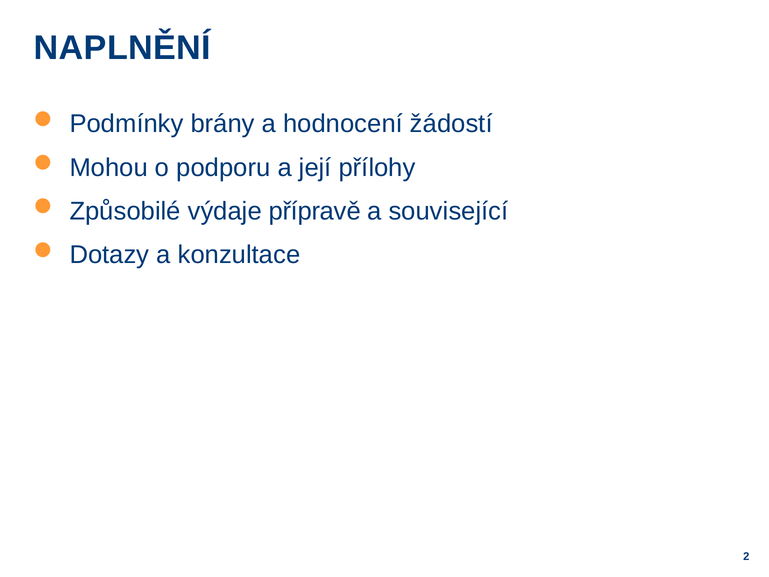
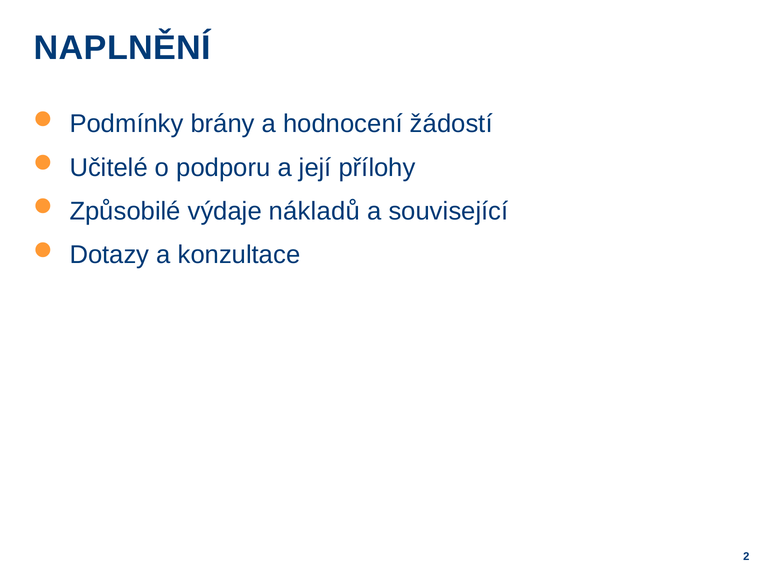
Mohou: Mohou -> Učitelé
přípravě: přípravě -> nákladů
